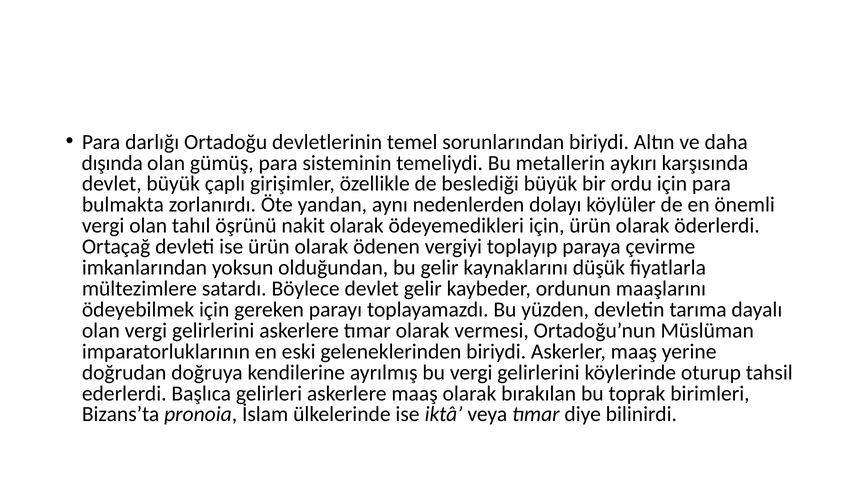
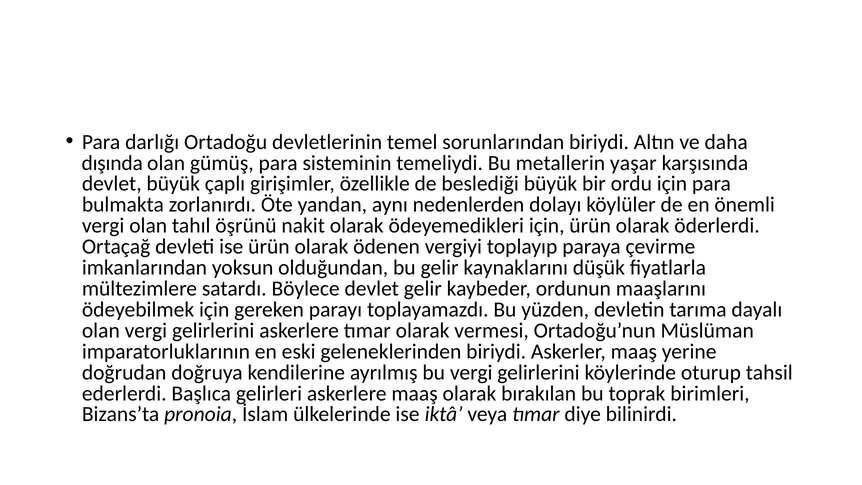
aykırı: aykırı -> yaşar
